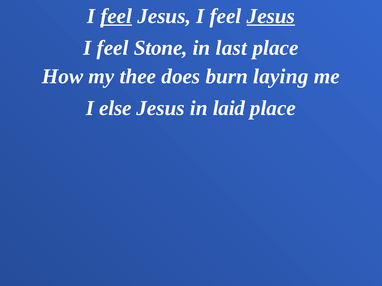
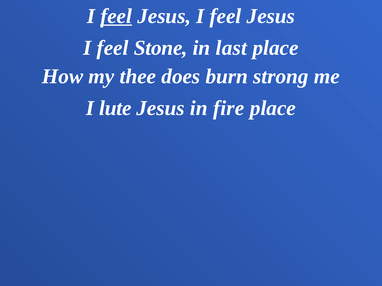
Jesus at (271, 16) underline: present -> none
laying: laying -> strong
else: else -> lute
laid: laid -> fire
